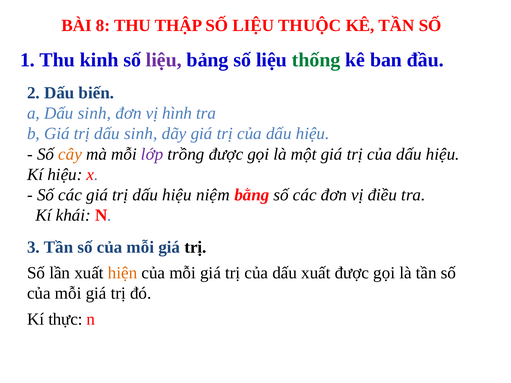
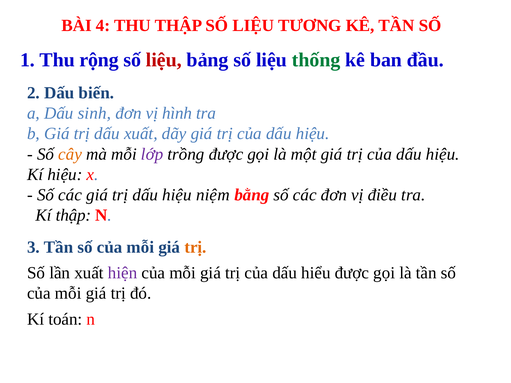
8: 8 -> 4
THUỘC: THUỘC -> TƯƠNG
kinh: kinh -> rộng
liệu at (164, 60) colour: purple -> red
trị dấu sinh: sinh -> xuất
Kí khái: khái -> thập
trị at (195, 247) colour: black -> orange
hiện colour: orange -> purple
dấu xuất: xuất -> hiểu
thực: thực -> toán
